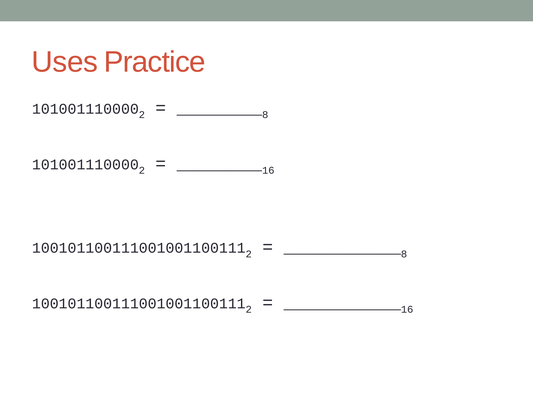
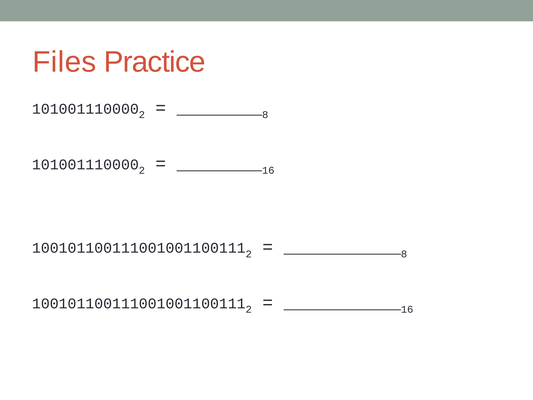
Uses: Uses -> Files
